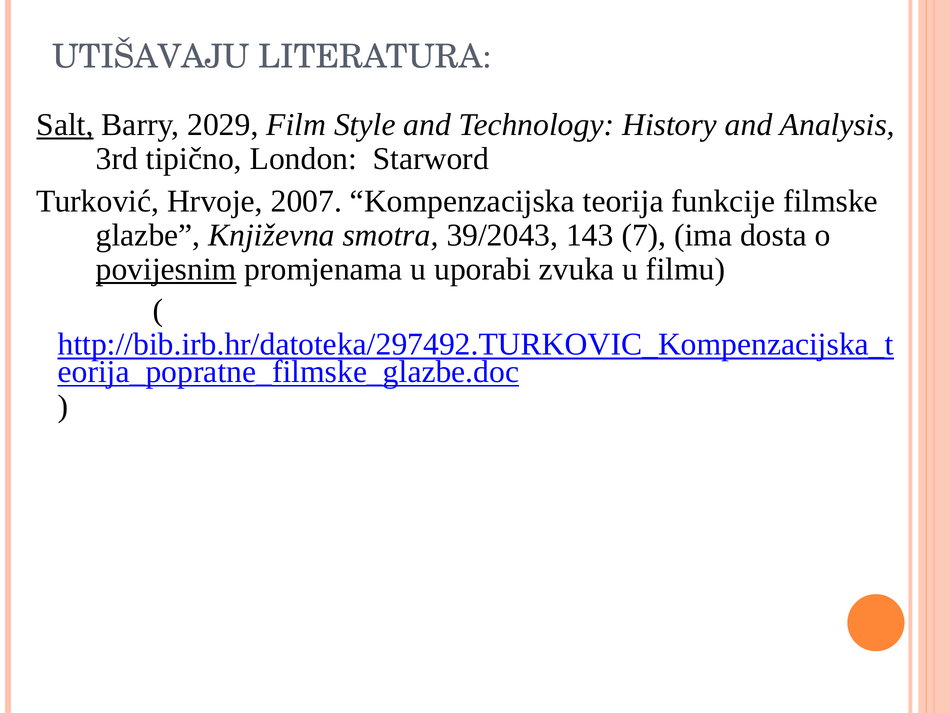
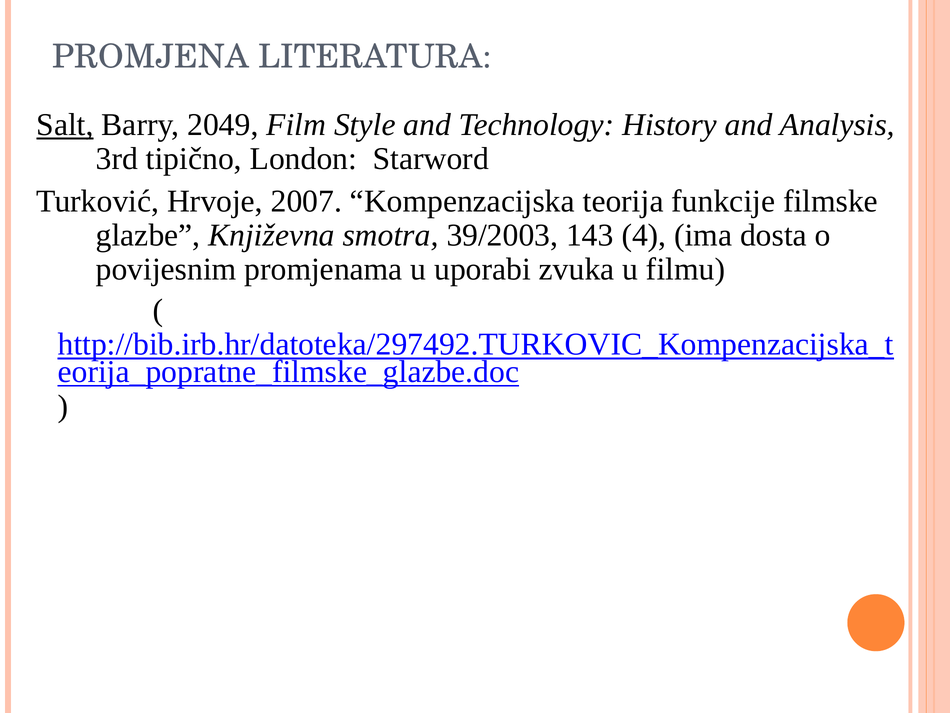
UTIŠAVAJU: UTIŠAVAJU -> PROMJENA
2029: 2029 -> 2049
39/2043: 39/2043 -> 39/2003
7: 7 -> 4
povijesnim underline: present -> none
